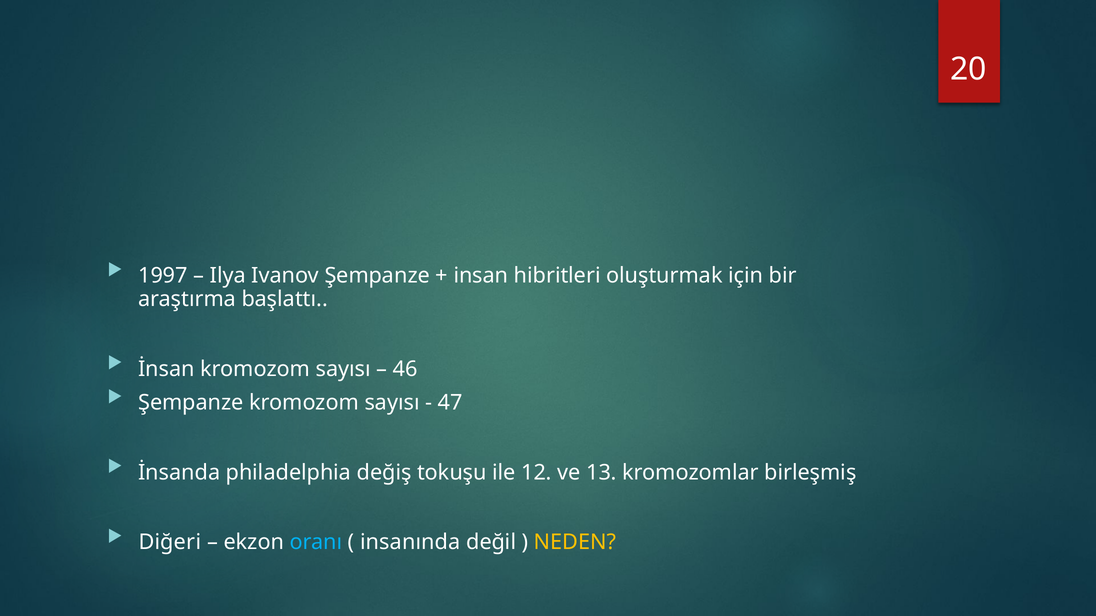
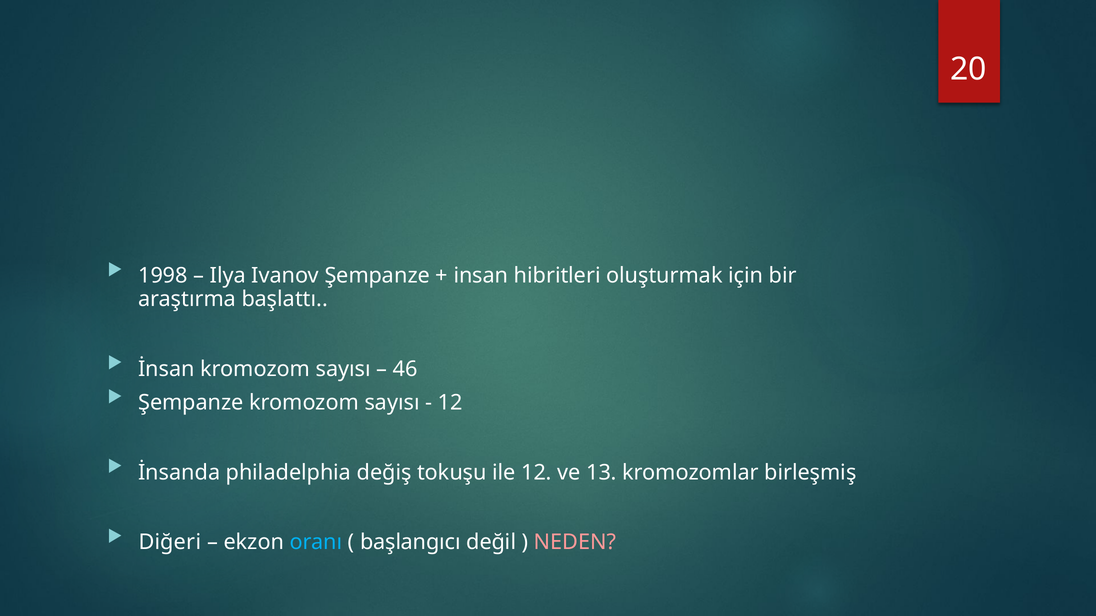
1997: 1997 -> 1998
47 at (450, 403): 47 -> 12
insanında: insanında -> başlangıcı
NEDEN colour: yellow -> pink
